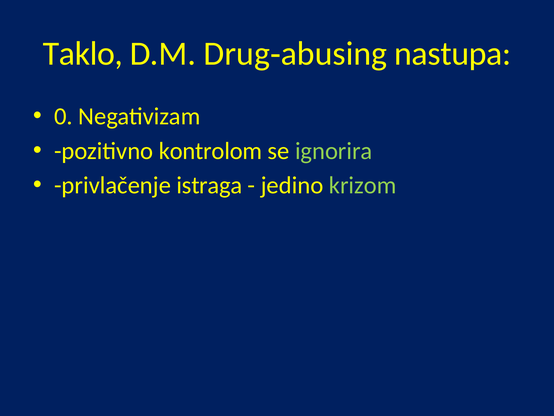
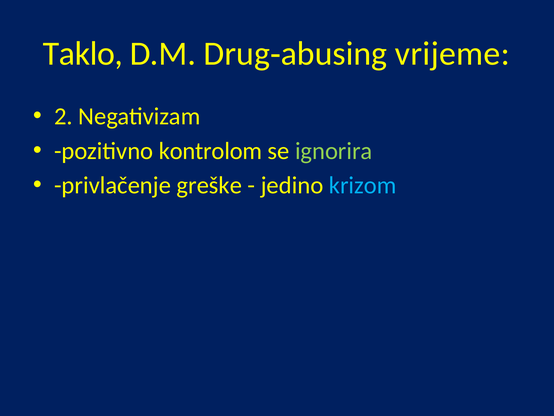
nastupa: nastupa -> vrijeme
0: 0 -> 2
istraga: istraga -> greške
krizom colour: light green -> light blue
